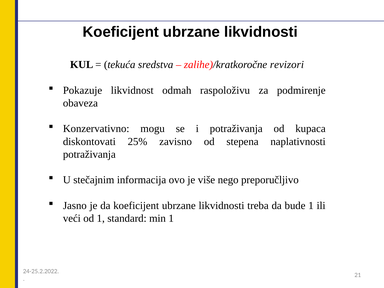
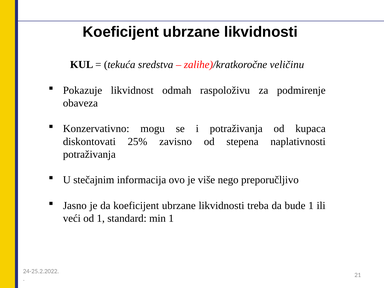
revizori: revizori -> veličinu
